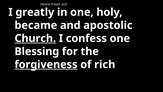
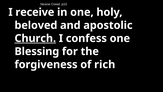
greatly: greatly -> receive
became: became -> beloved
forgiveness underline: present -> none
